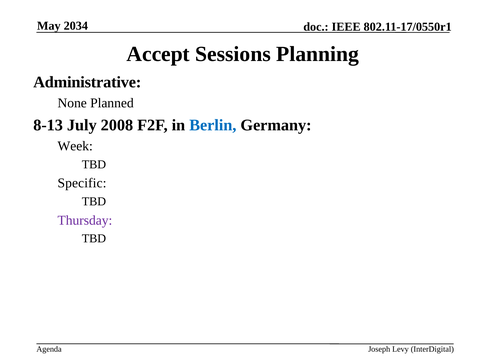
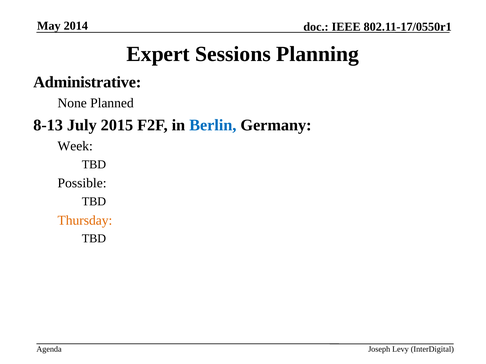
2034: 2034 -> 2014
Accept: Accept -> Expert
2008: 2008 -> 2015
Specific: Specific -> Possible
Thursday colour: purple -> orange
